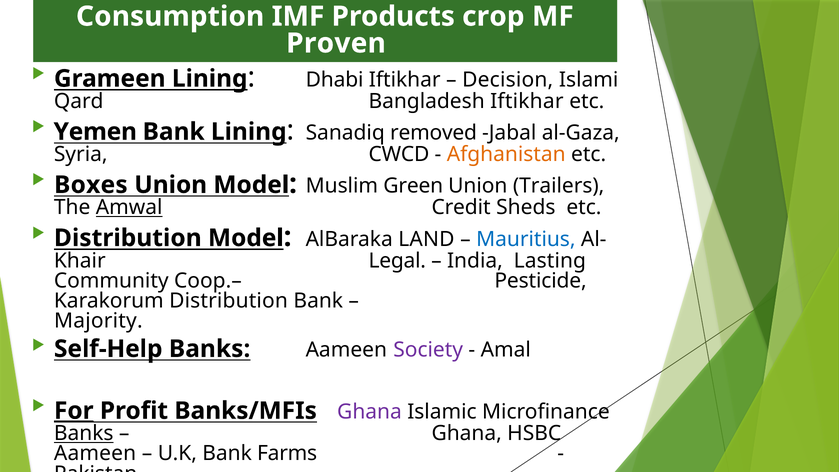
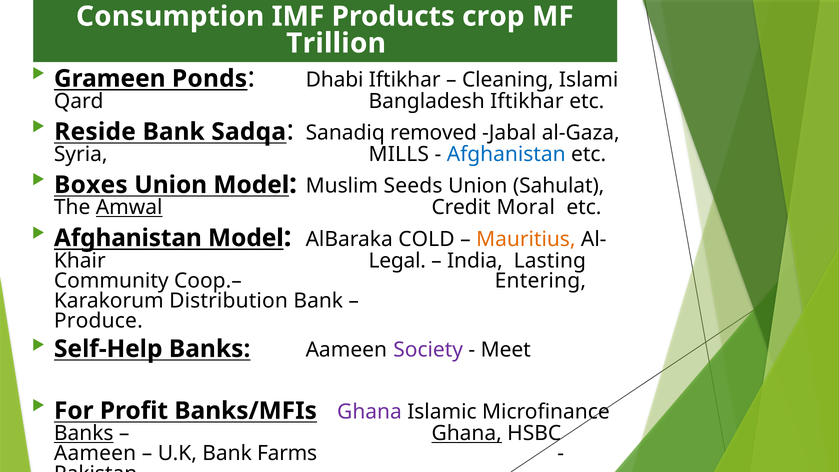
Proven: Proven -> Trillion
Grameen Lining: Lining -> Ponds
Decision: Decision -> Cleaning
Yemen: Yemen -> Reside
Bank Lining: Lining -> Sadqa
CWCD: CWCD -> MILLS
Afghanistan at (506, 154) colour: orange -> blue
Green: Green -> Seeds
Trailers: Trailers -> Sahulat
Sheds: Sheds -> Moral
Distribution at (128, 238): Distribution -> Afghanistan
LAND: LAND -> COLD
Mauritius colour: blue -> orange
Pesticide: Pesticide -> Entering
Majority: Majority -> Produce
Amal: Amal -> Meet
For underline: present -> none
Ghana at (467, 433) underline: none -> present
